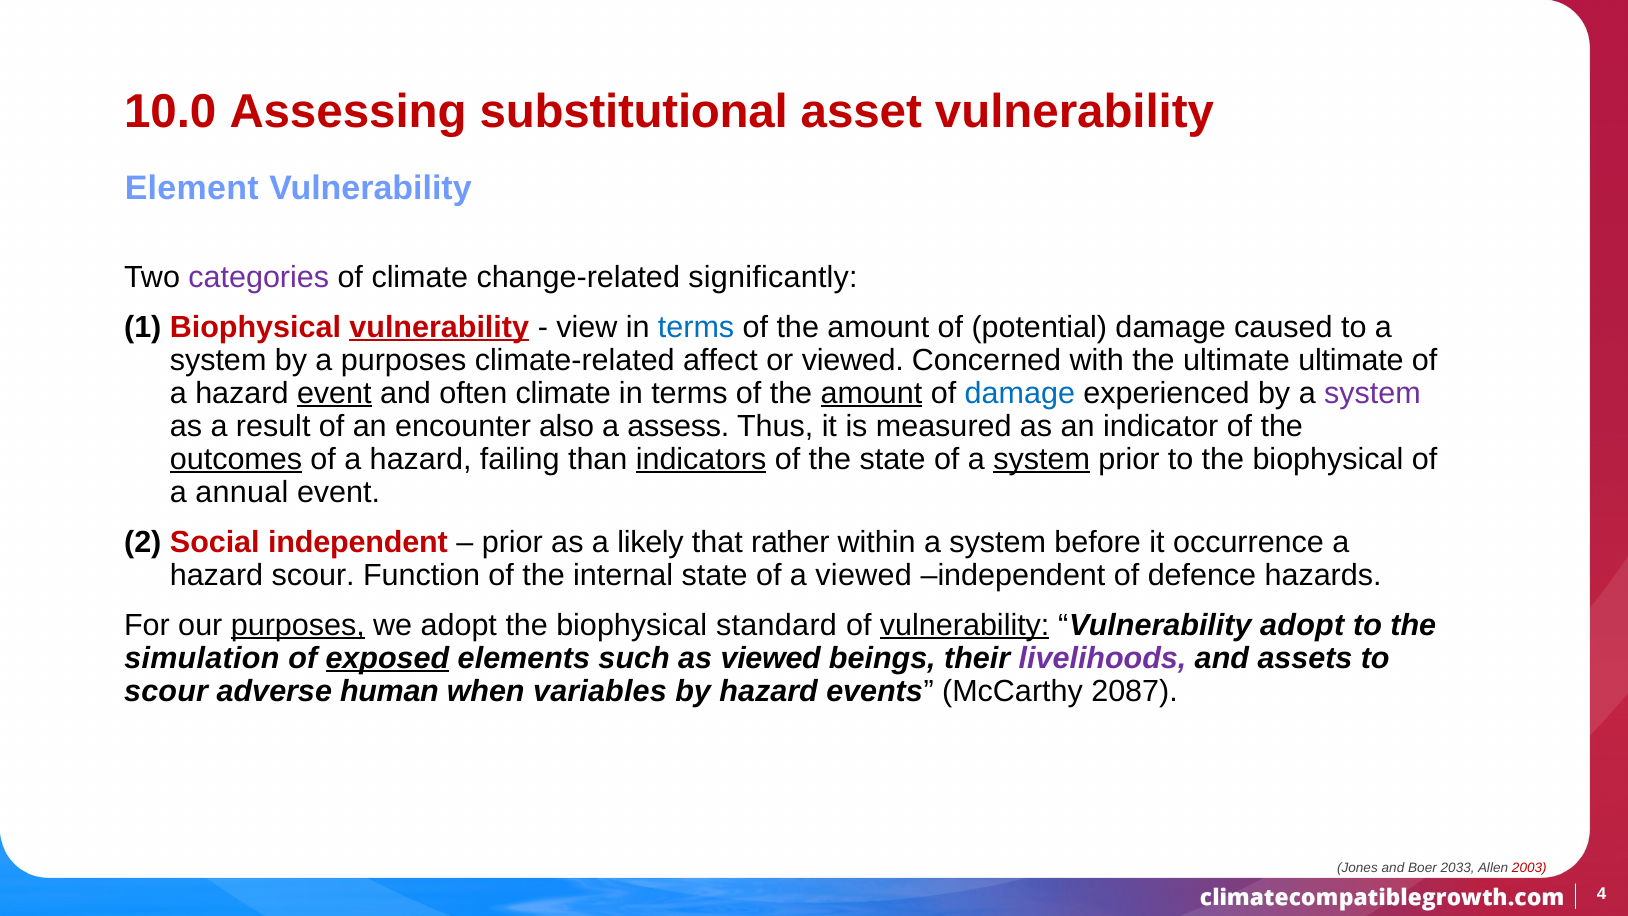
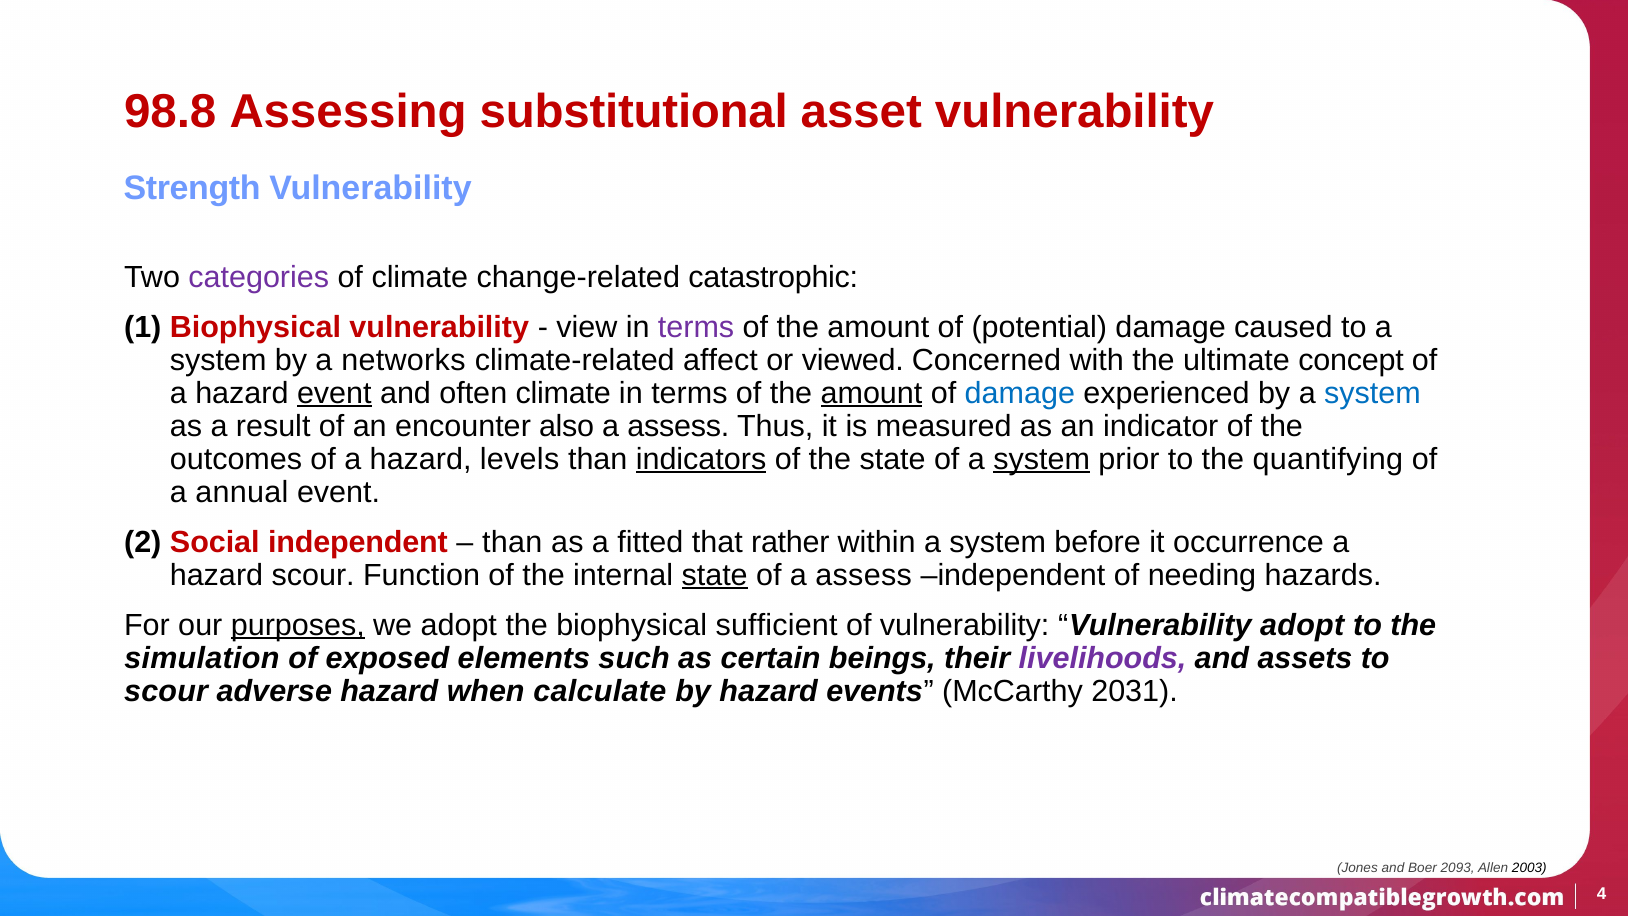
10.0: 10.0 -> 98.8
Element: Element -> Strength
significantly: significantly -> catastrophic
vulnerability at (439, 327) underline: present -> none
terms at (696, 327) colour: blue -> purple
a purposes: purposes -> networks
ultimate ultimate: ultimate -> concept
system at (1372, 393) colour: purple -> blue
outcomes underline: present -> none
failing: failing -> levels
to the biophysical: biophysical -> quantifying
prior at (512, 542): prior -> than
likely: likely -> fitted
state at (715, 575) underline: none -> present
of a viewed: viewed -> assess
defence: defence -> needing
standard: standard -> sufficient
vulnerability at (965, 625) underline: present -> none
exposed underline: present -> none
as viewed: viewed -> certain
adverse human: human -> hazard
variables: variables -> calculate
2087: 2087 -> 2031
2033: 2033 -> 2093
2003 colour: red -> black
